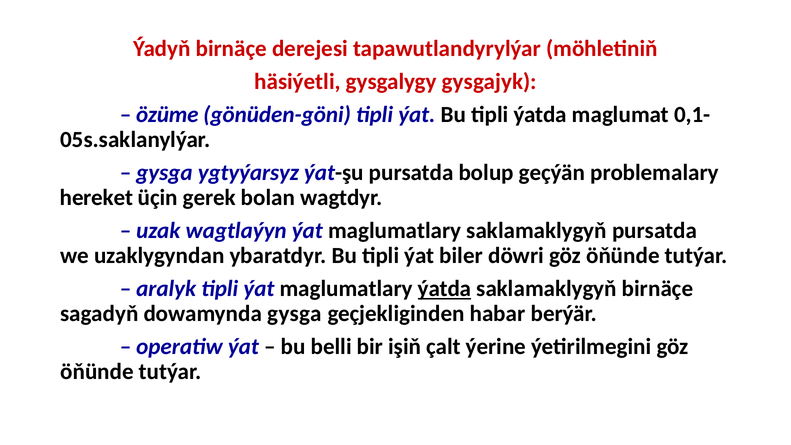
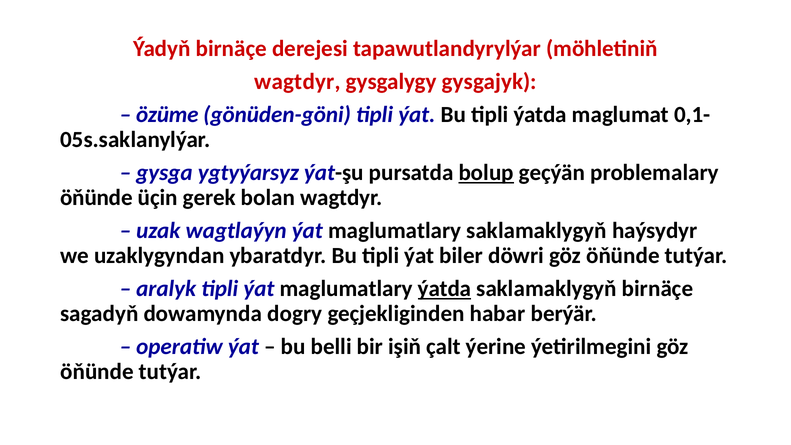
häsiýetli at (297, 82): häsiýetli -> wagtdyr
bolup underline: none -> present
hereket at (96, 198): hereket -> öňünde
saklamaklygyň pursatda: pursatda -> haýsydyr
dowamynda gysga: gysga -> dogry
